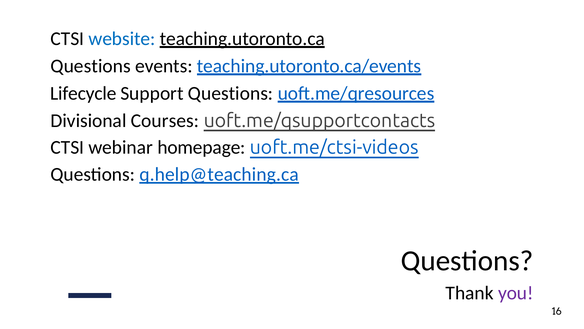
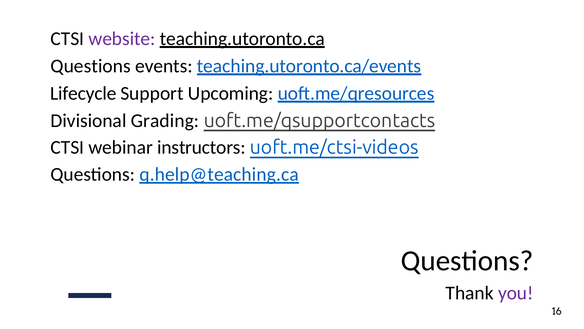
website colour: blue -> purple
Support Questions: Questions -> Upcoming
Courses: Courses -> Grading
homepage: homepage -> instructors
